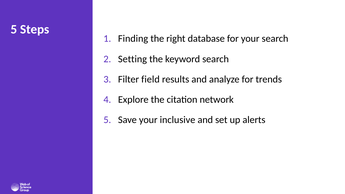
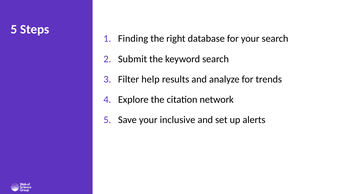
Setting: Setting -> Submit
field: field -> help
